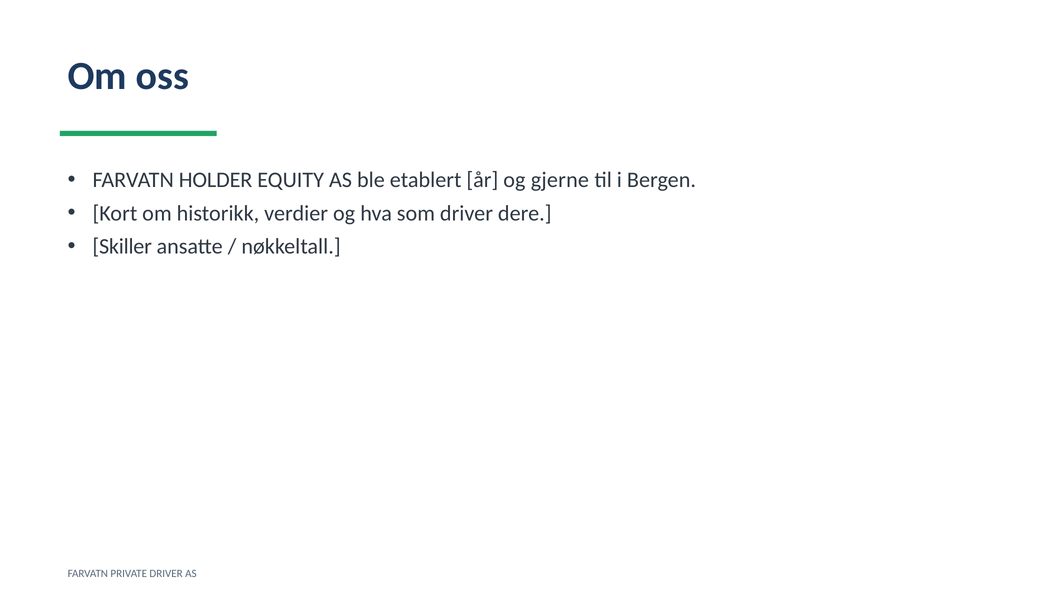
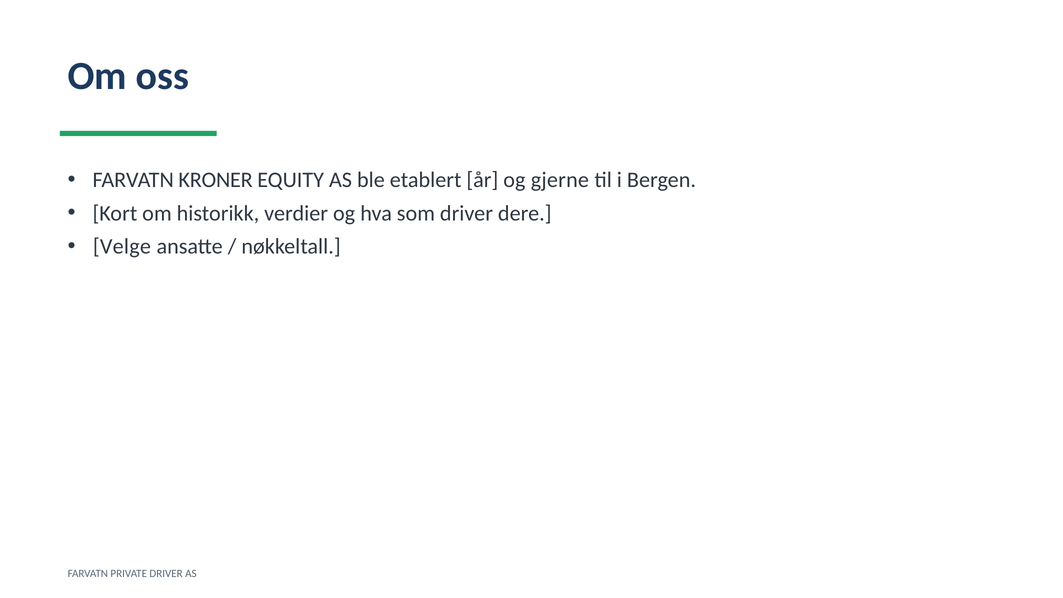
HOLDER: HOLDER -> KRONER
Skiller: Skiller -> Velge
